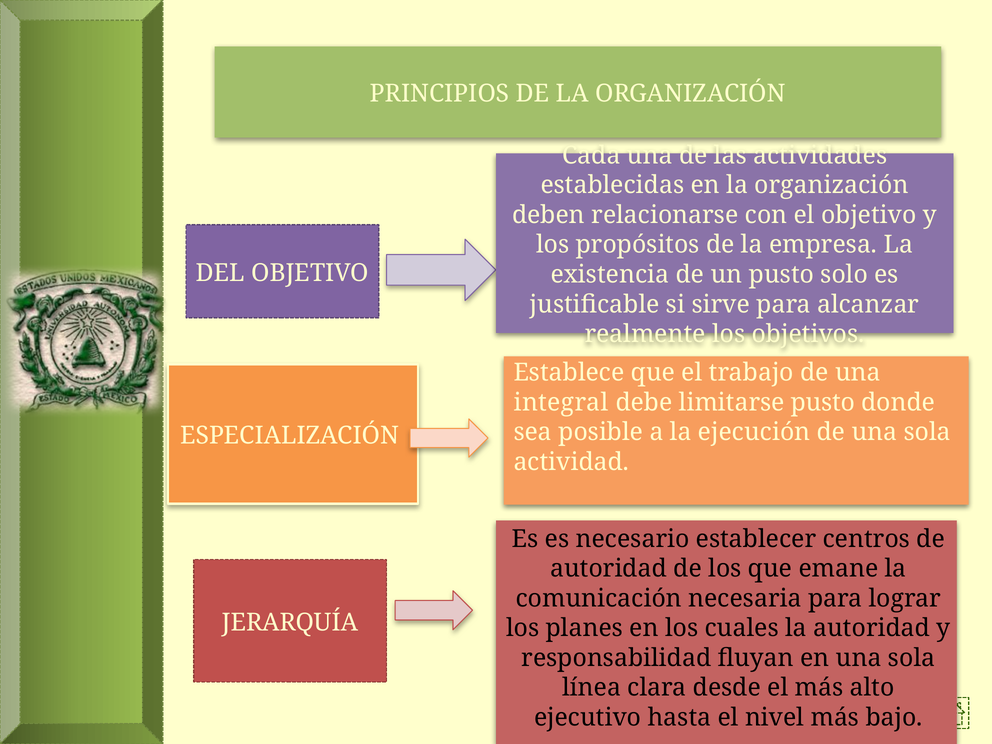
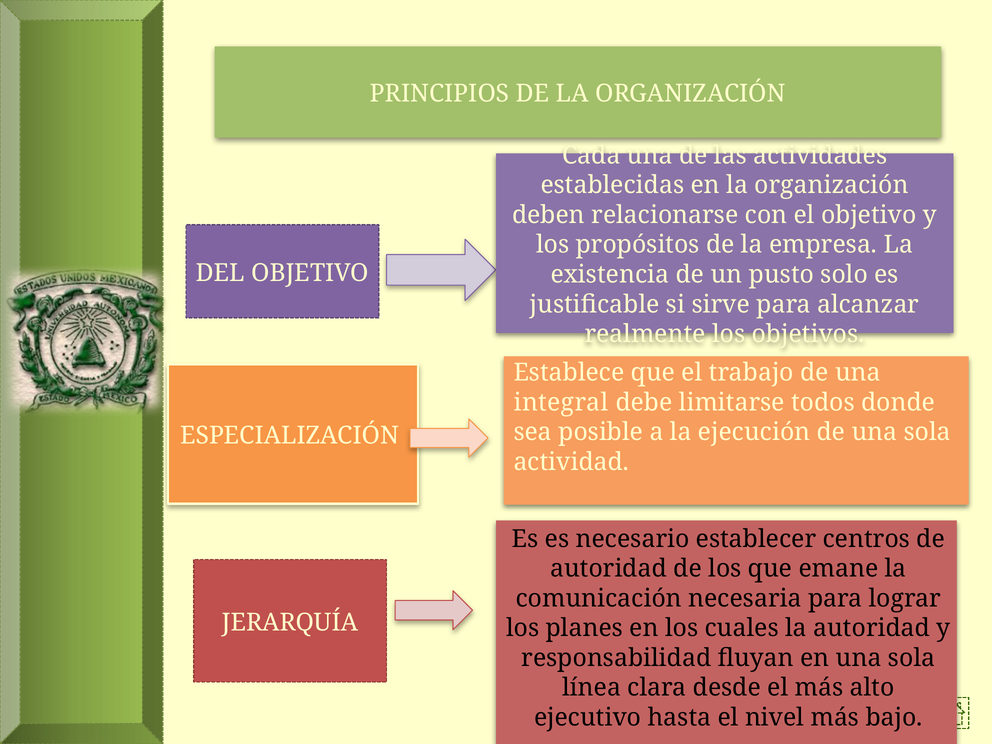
limitarse pusto: pusto -> todos
